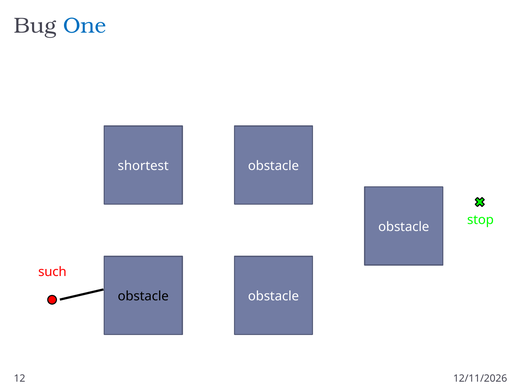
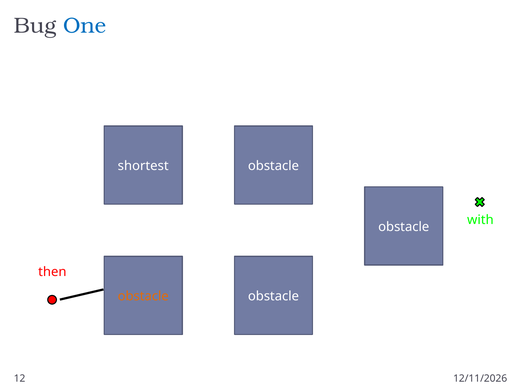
stop: stop -> with
such: such -> then
obstacle at (143, 296) colour: black -> orange
